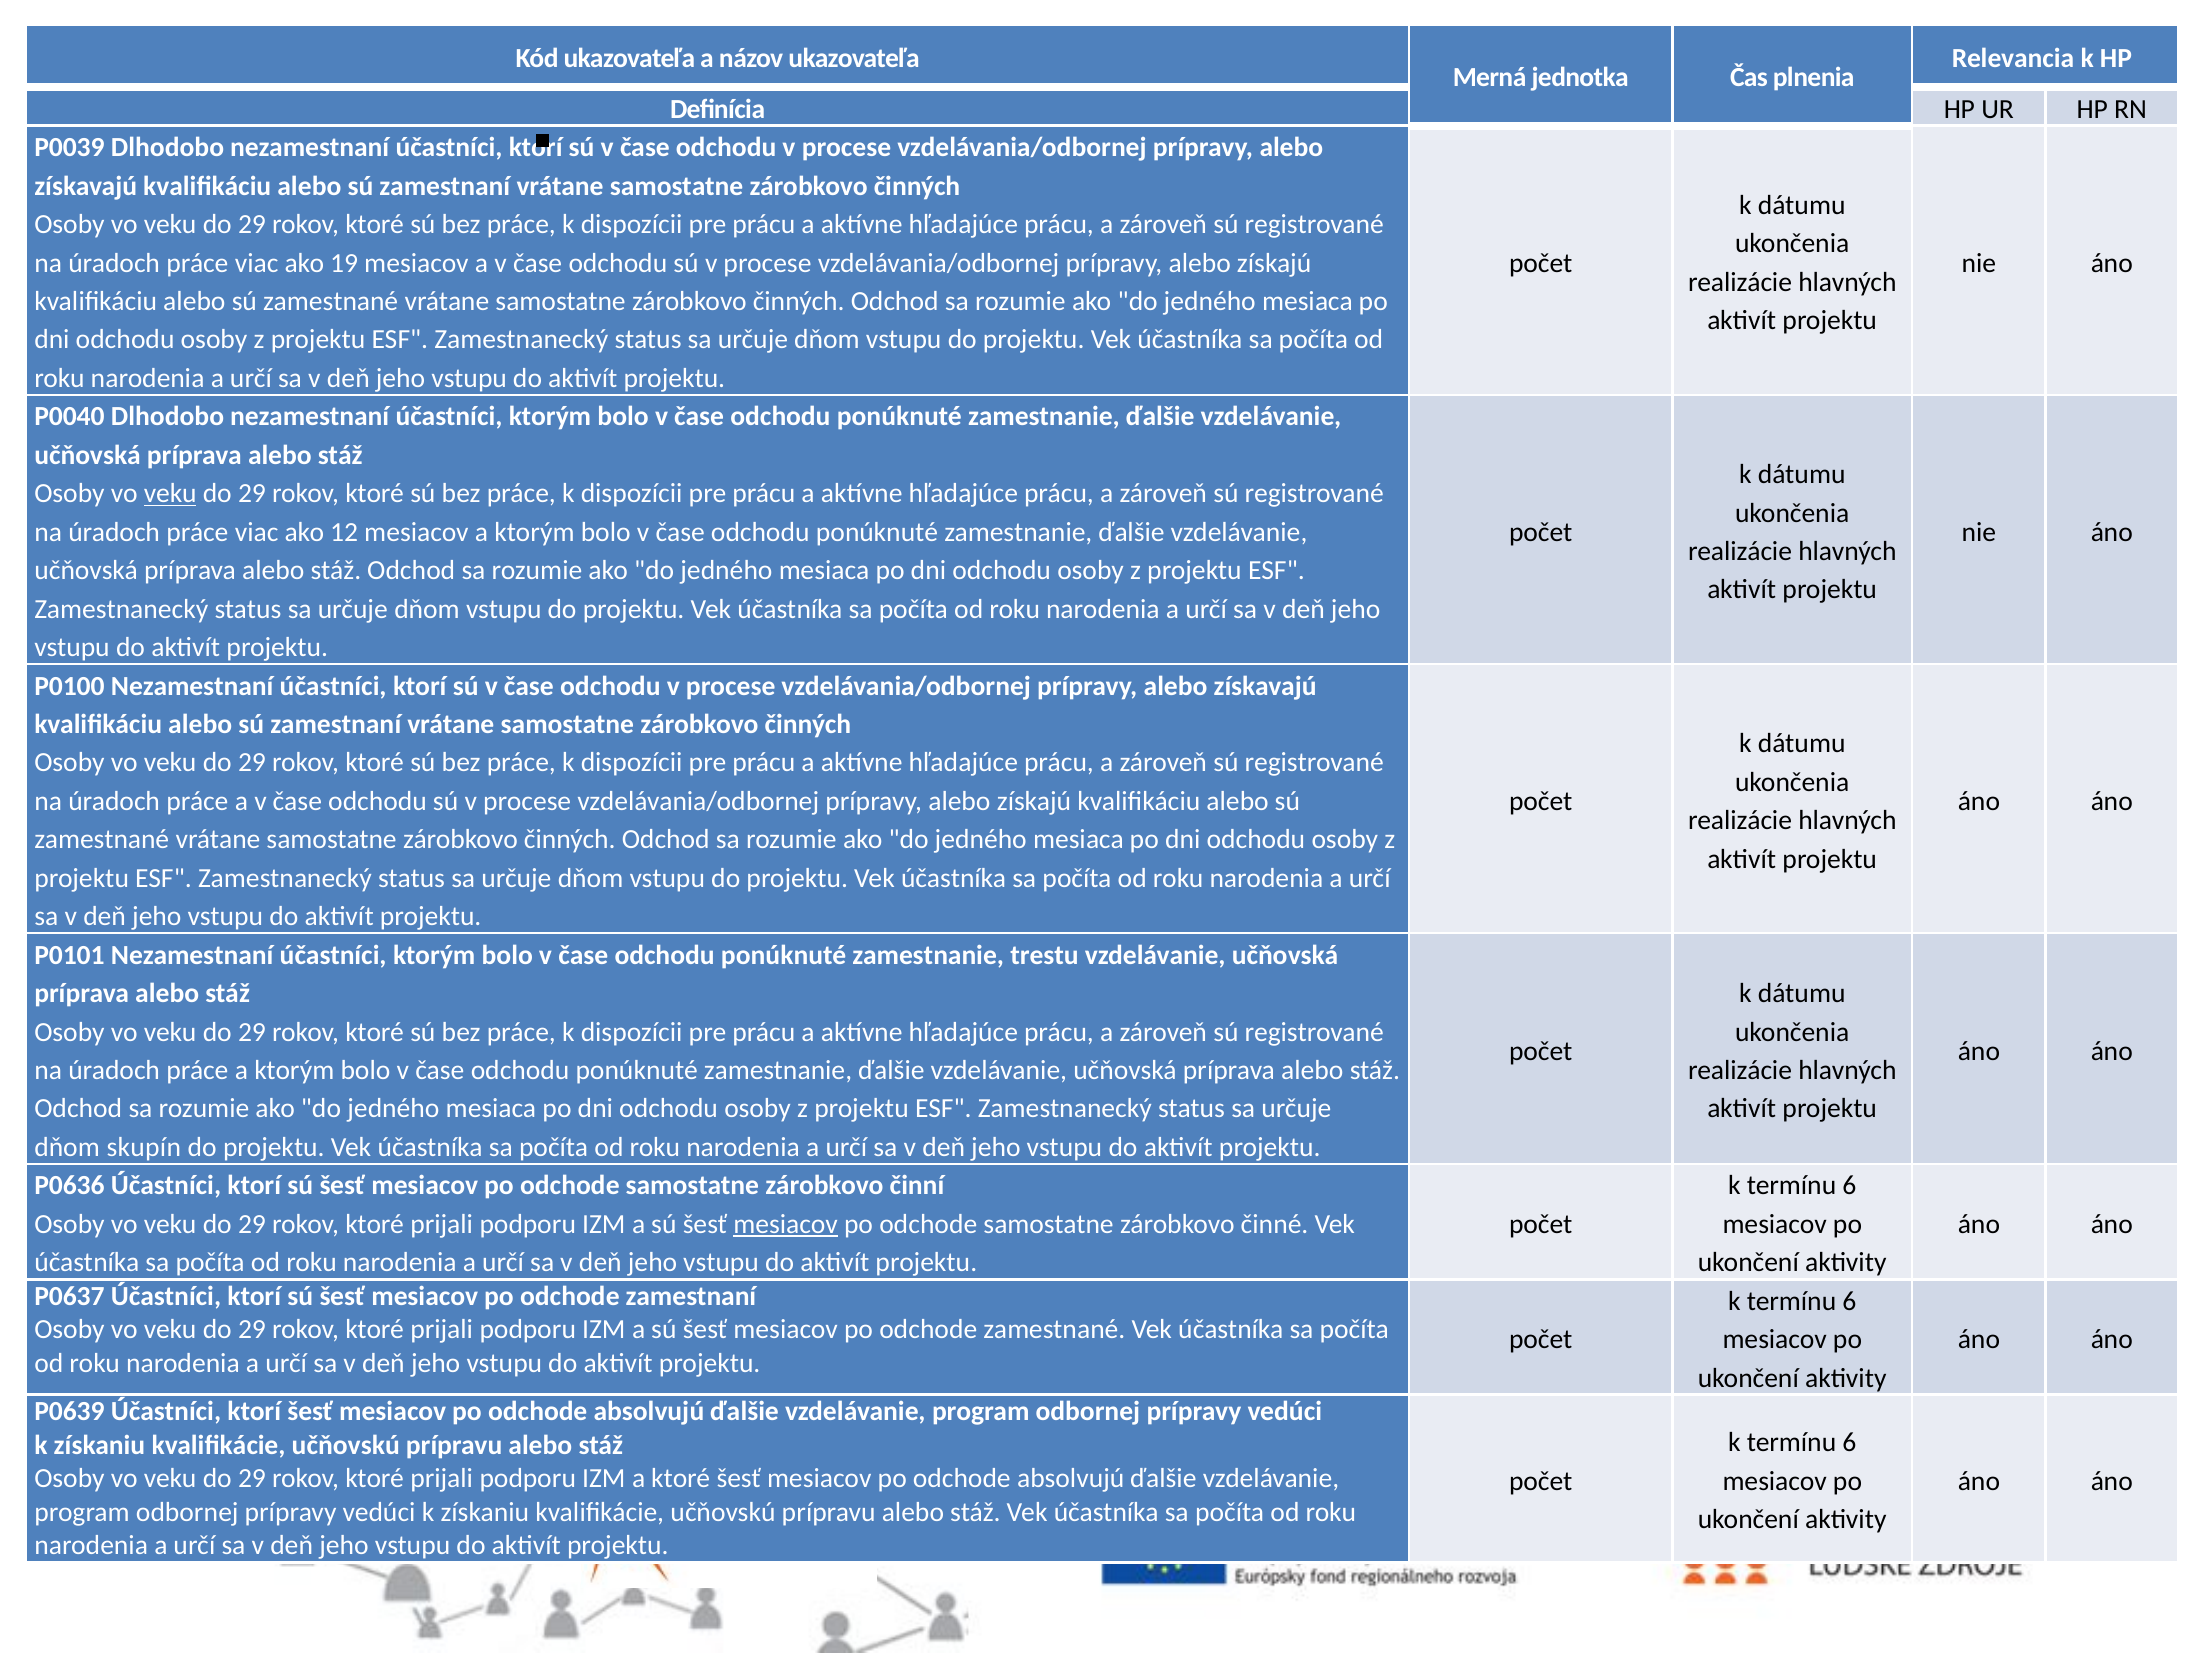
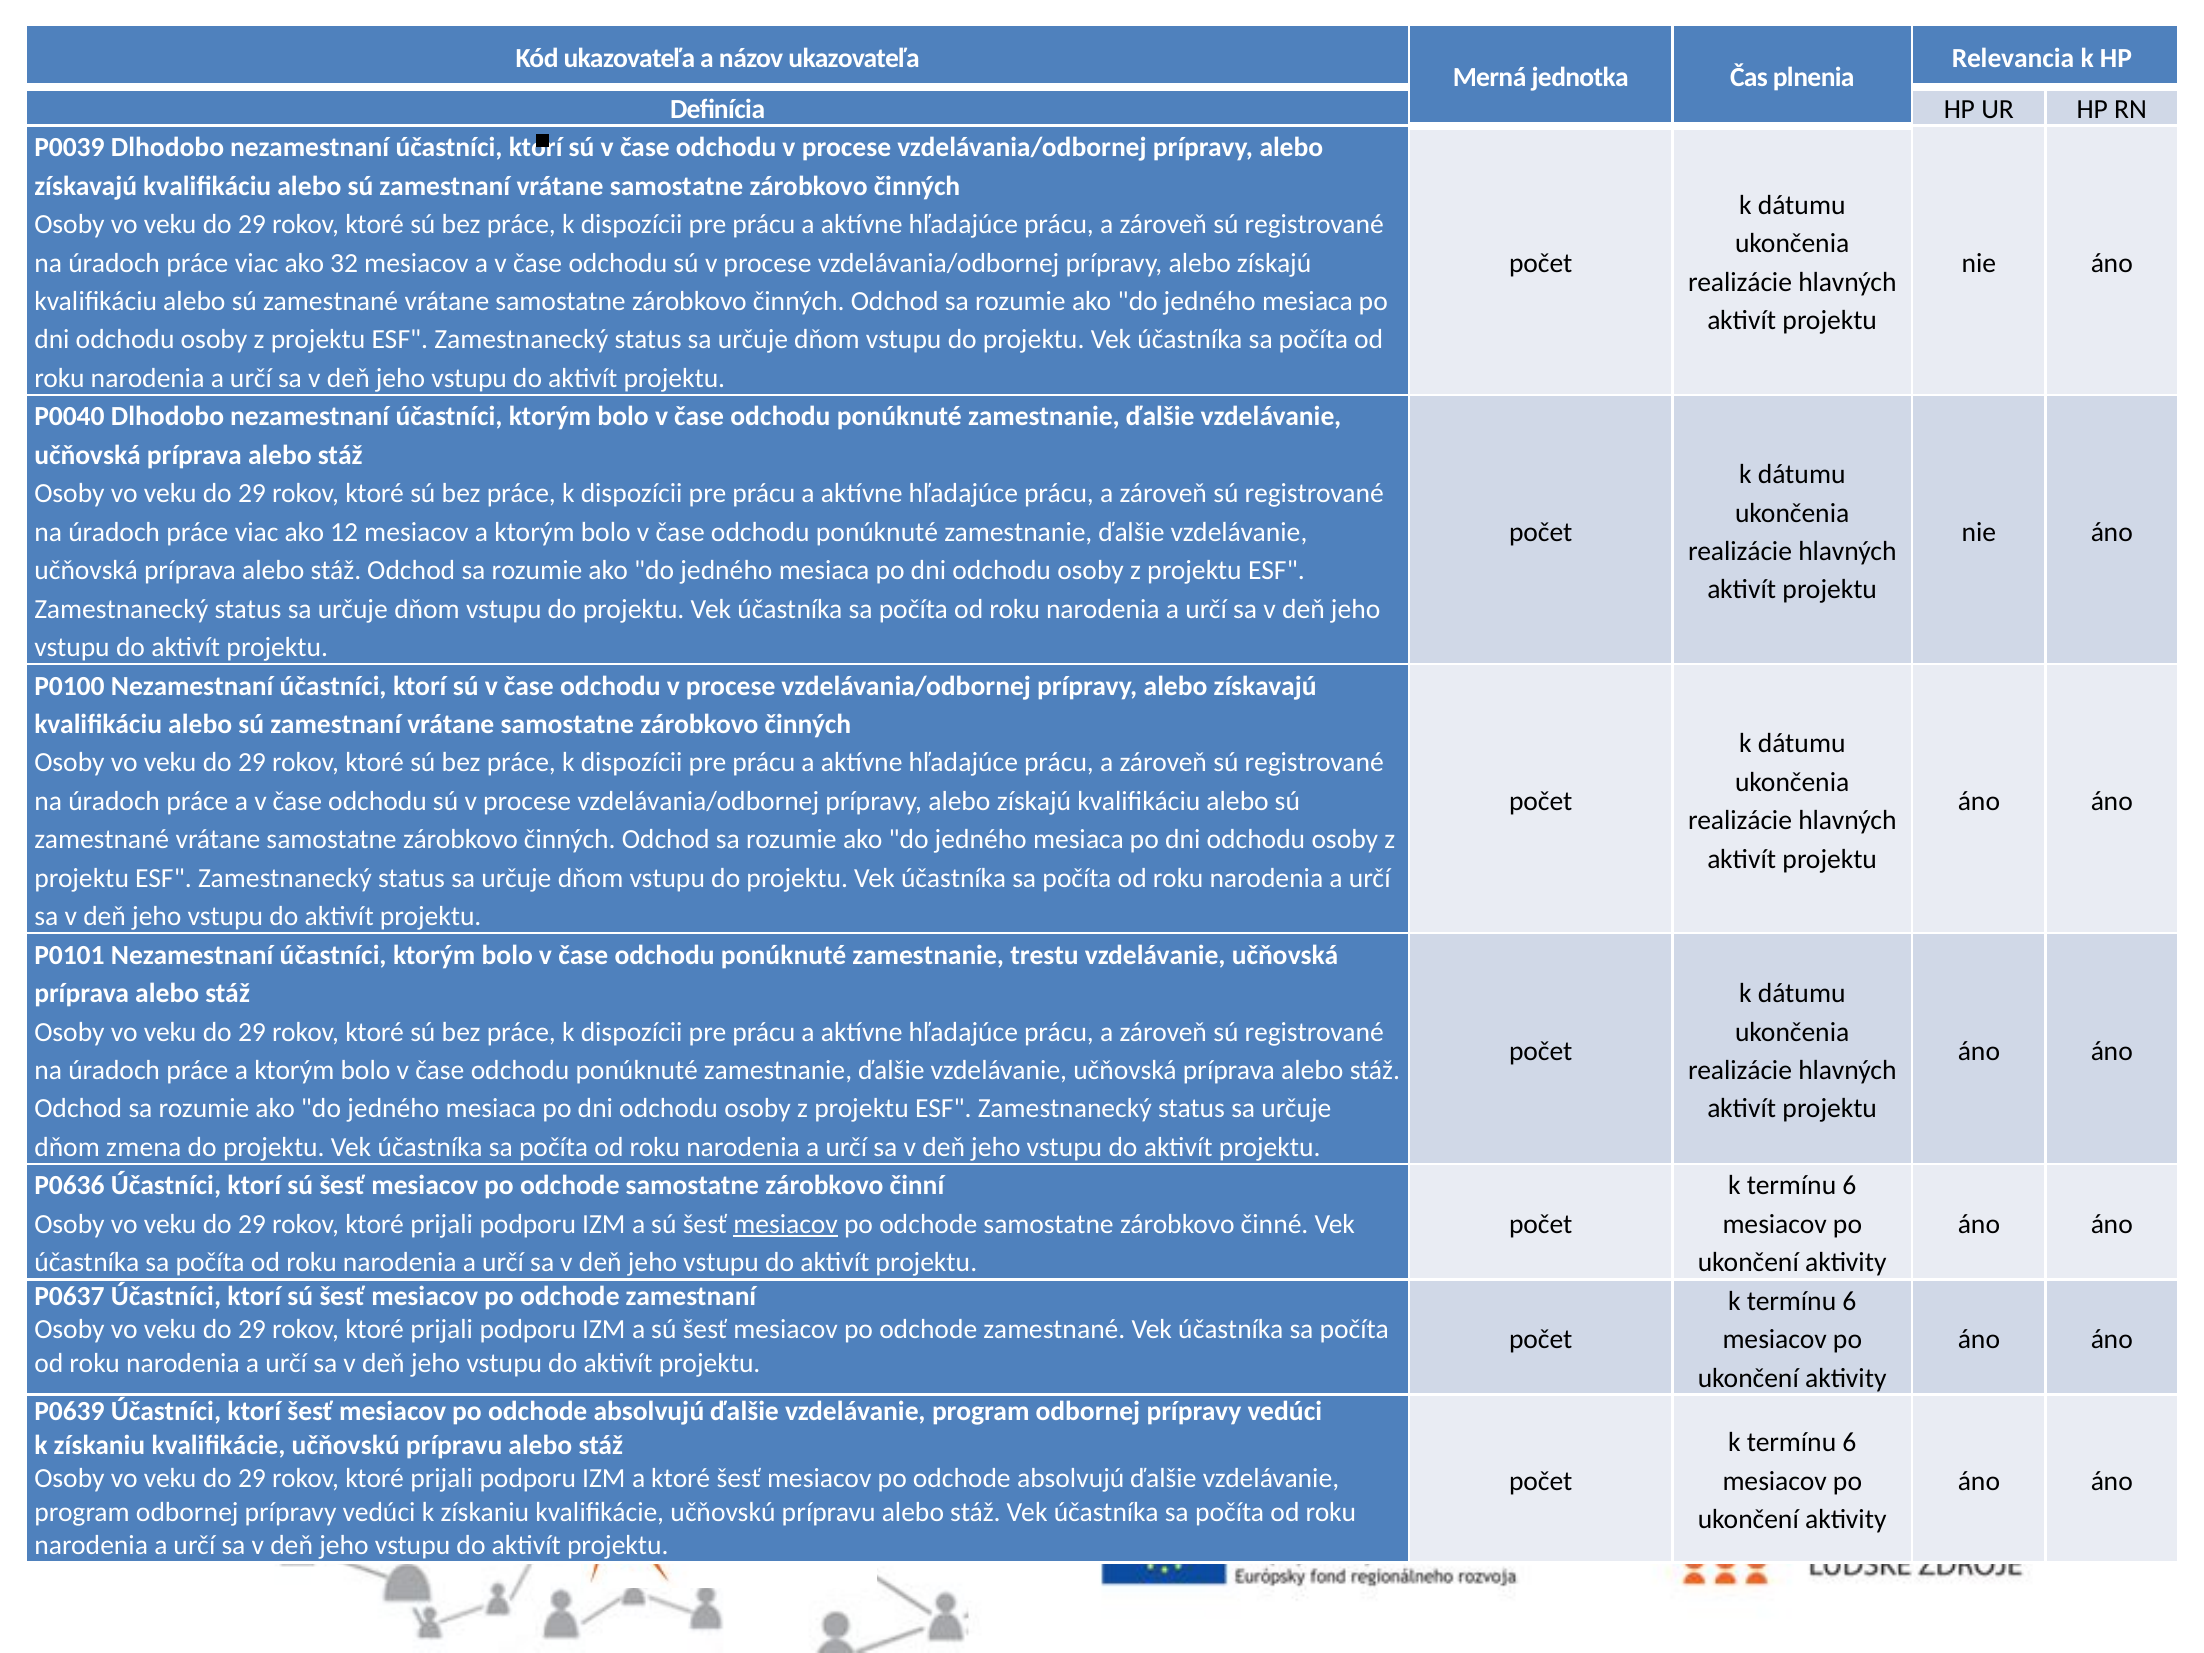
19: 19 -> 32
veku at (170, 494) underline: present -> none
skupín: skupín -> zmena
